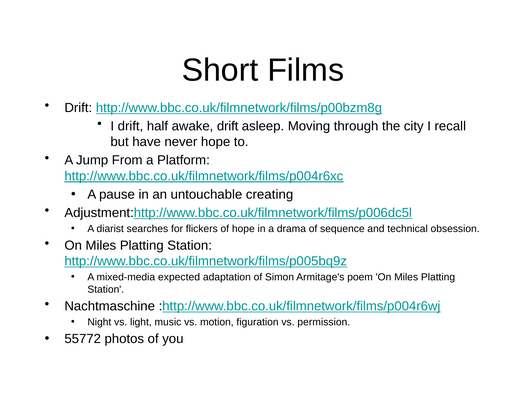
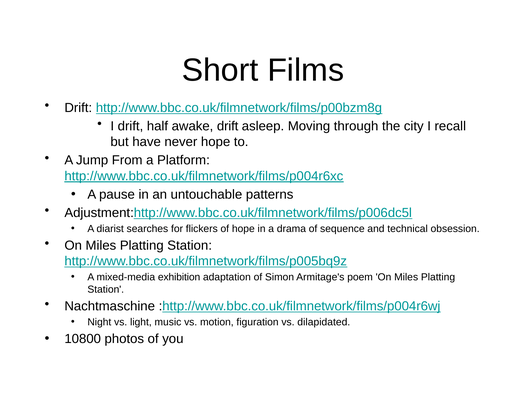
creating: creating -> patterns
expected: expected -> exhibition
permission: permission -> dilapidated
55772: 55772 -> 10800
